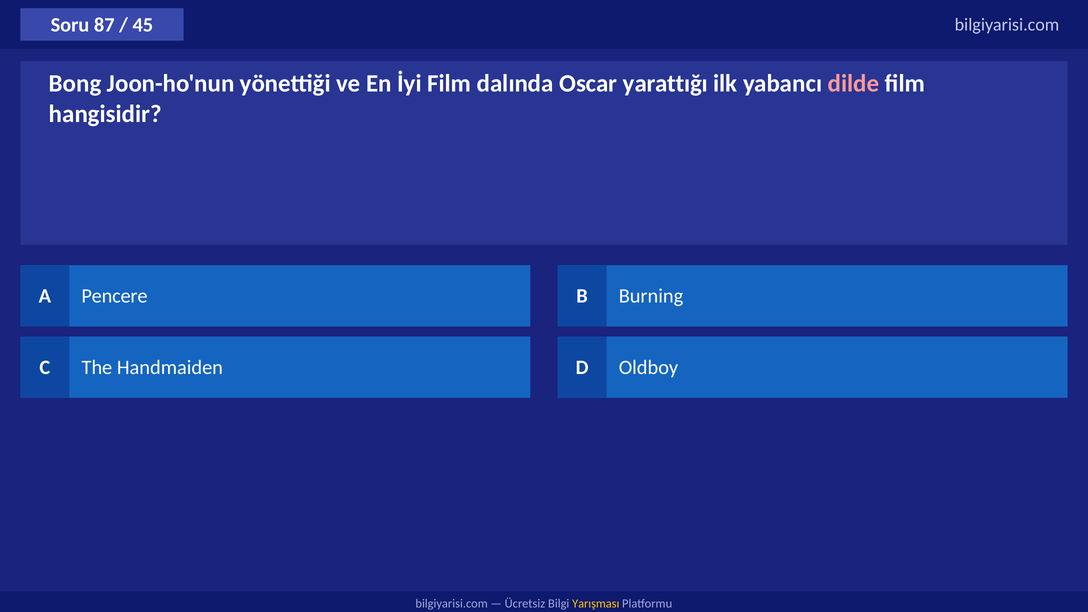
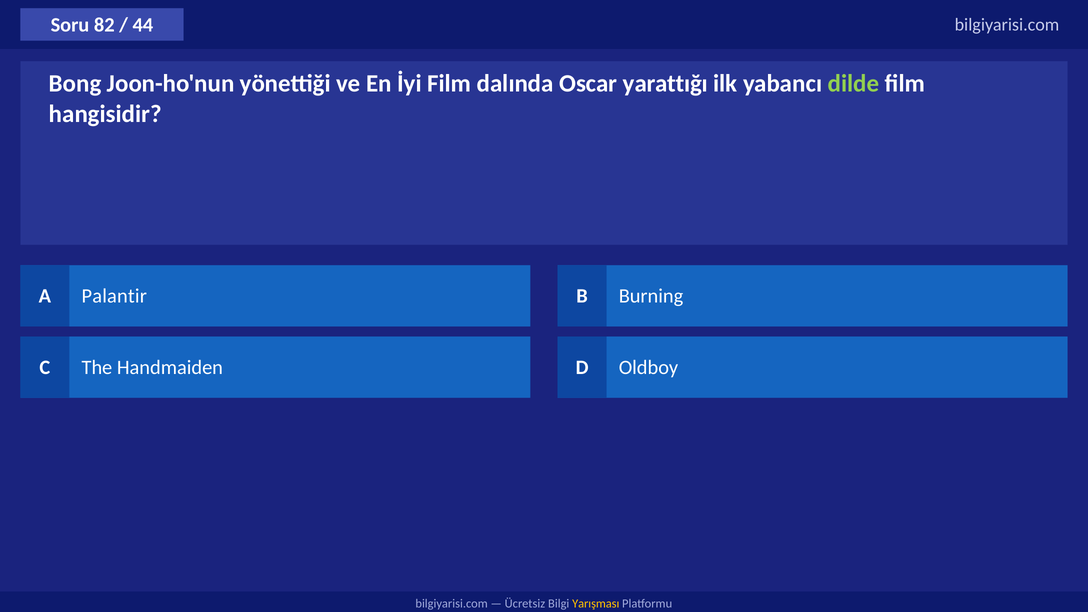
87: 87 -> 82
45: 45 -> 44
dilde colour: pink -> light green
Pencere: Pencere -> Palantir
